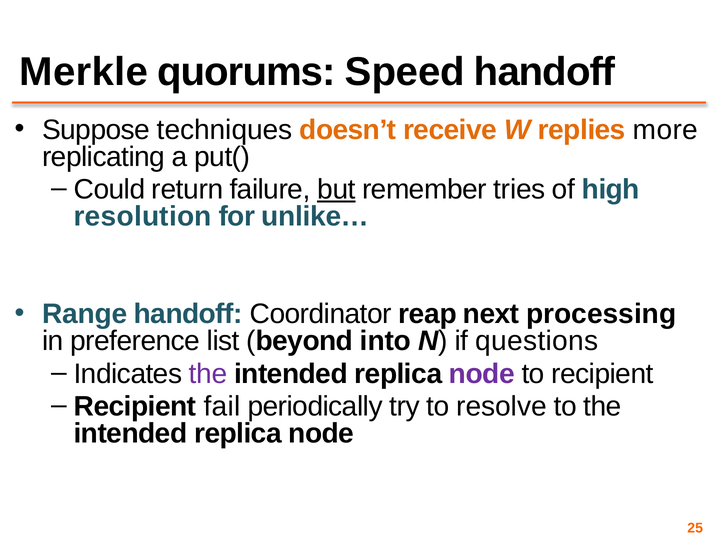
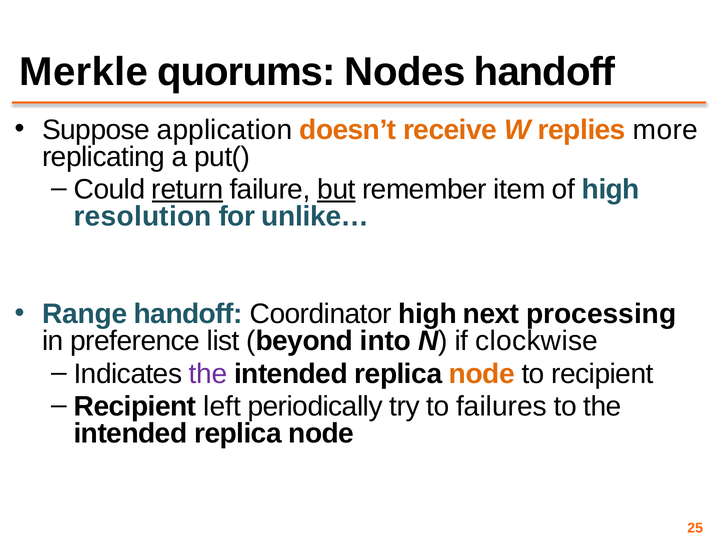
Speed: Speed -> Nodes
techniques: techniques -> application
return underline: none -> present
tries: tries -> item
Coordinator reap: reap -> high
questions: questions -> clockwise
node at (482, 374) colour: purple -> orange
fail: fail -> left
resolve: resolve -> failures
